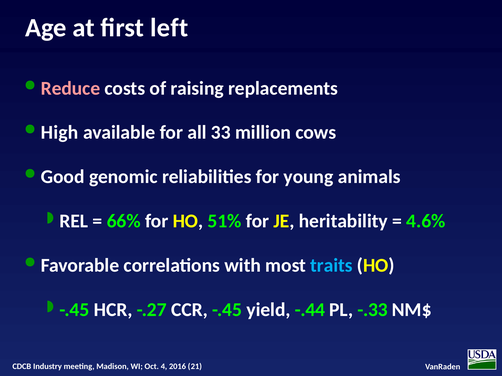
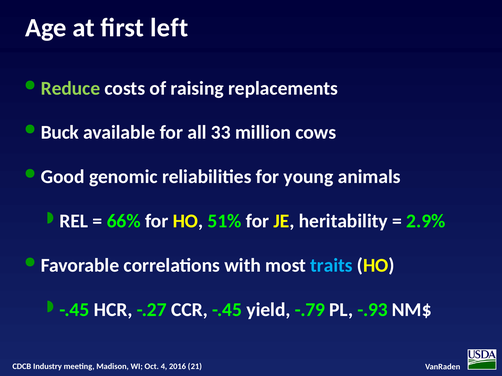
Reduce colour: pink -> light green
High: High -> Buck
4.6%: 4.6% -> 2.9%
-.44: -.44 -> -.79
-.33: -.33 -> -.93
